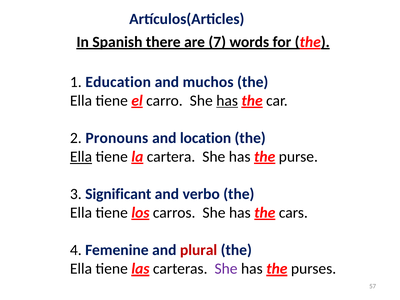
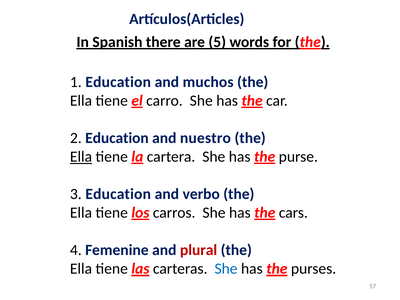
7: 7 -> 5
has at (227, 101) underline: present -> none
2 Pronouns: Pronouns -> Education
location: location -> nuestro
3 Significant: Significant -> Education
She at (226, 269) colour: purple -> blue
